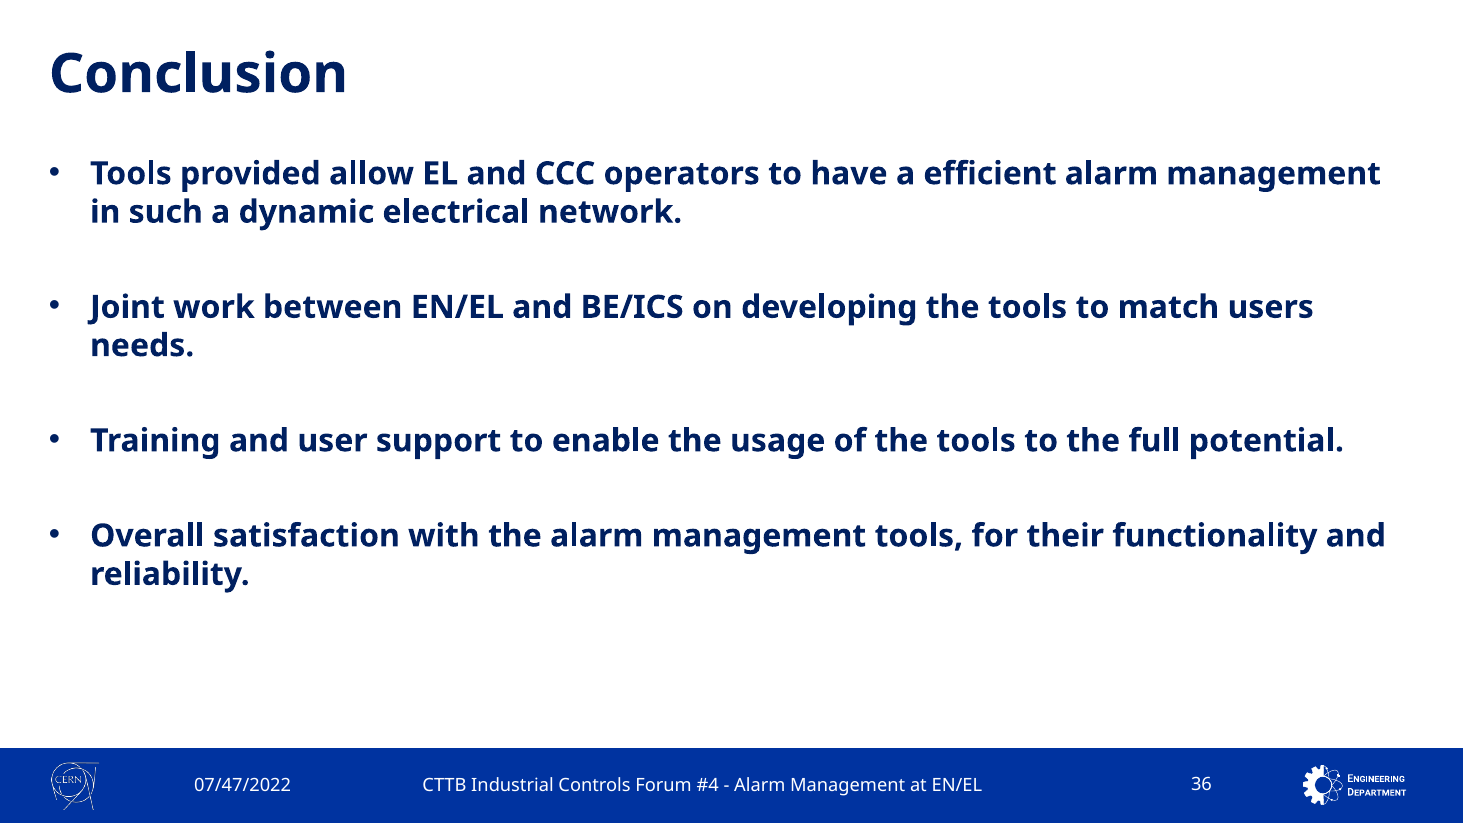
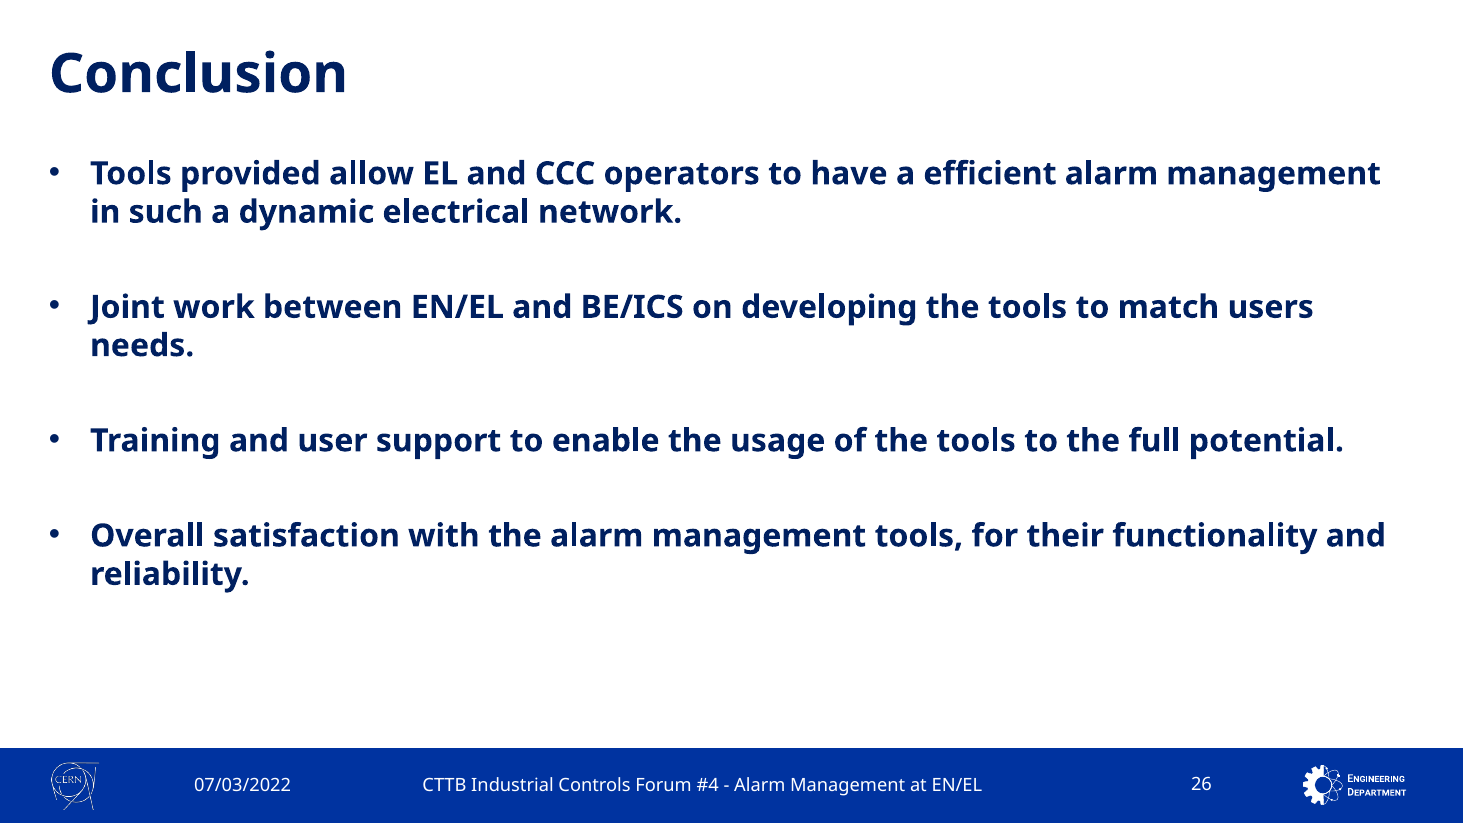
07/47/2022: 07/47/2022 -> 07/03/2022
36: 36 -> 26
